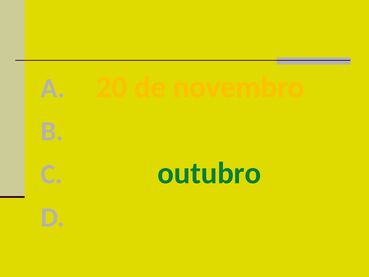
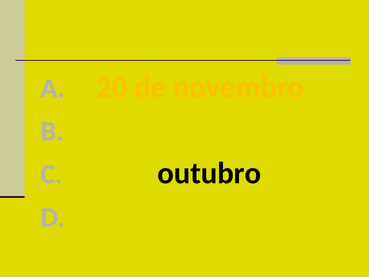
outubro colour: green -> black
